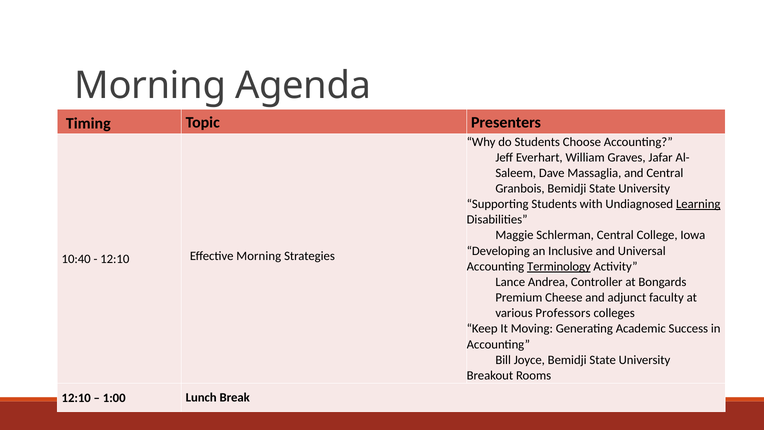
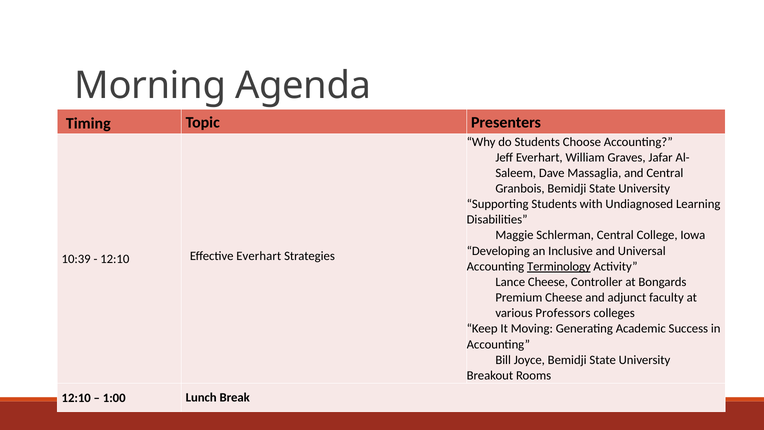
Learning underline: present -> none
10:40: 10:40 -> 10:39
Effective Morning: Morning -> Everhart
Lance Andrea: Andrea -> Cheese
